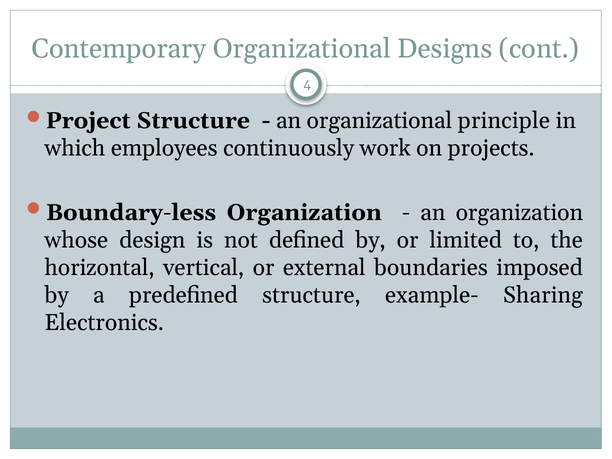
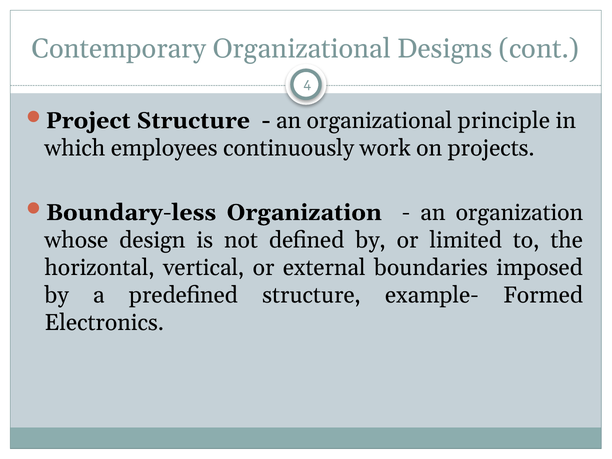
Sharing: Sharing -> Formed
